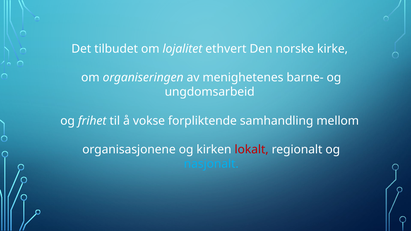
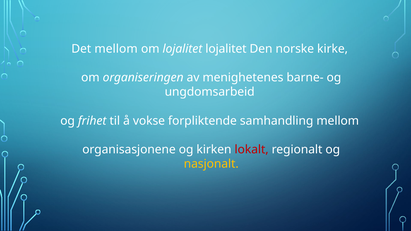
Det tilbudet: tilbudet -> mellom
lojalitet ethvert: ethvert -> lojalitet
nasjonalt colour: light blue -> yellow
